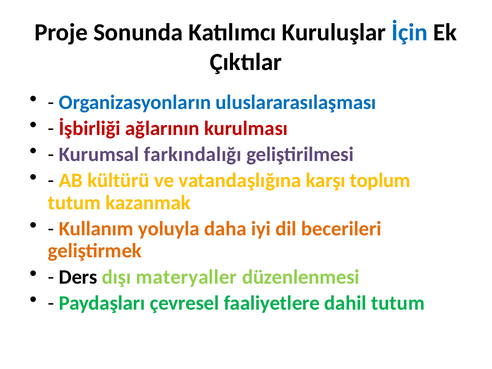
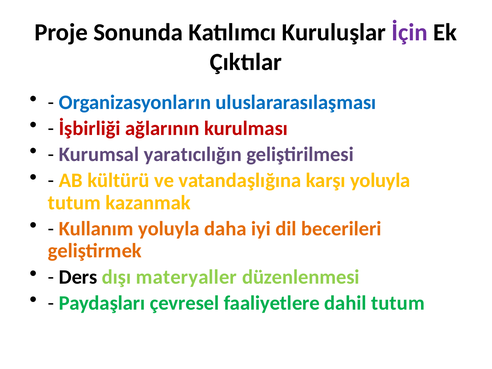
İçin colour: blue -> purple
farkındalığı: farkındalığı -> yaratıcılığın
karşı toplum: toplum -> yoluyla
